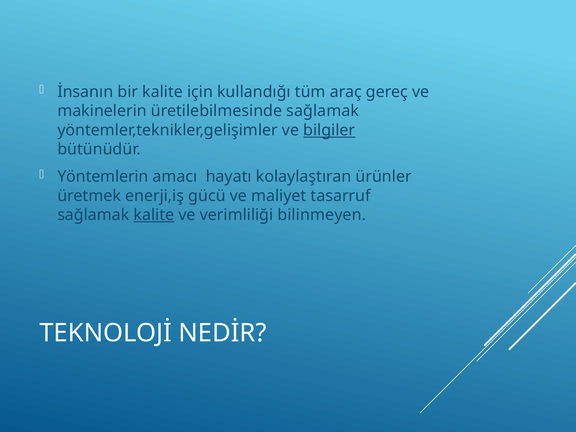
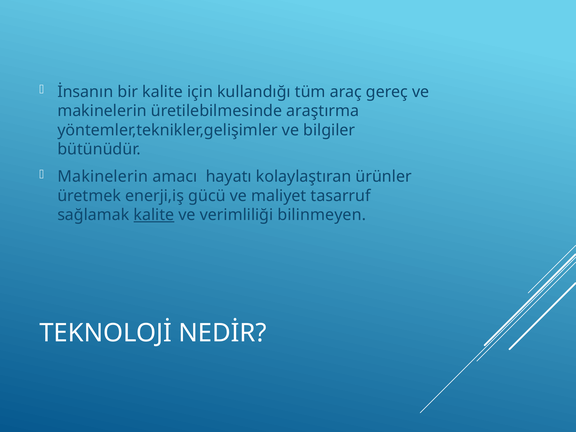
üretilebilmesinde sağlamak: sağlamak -> araştırma
bilgiler underline: present -> none
Yöntemlerin at (103, 177): Yöntemlerin -> Makinelerin
